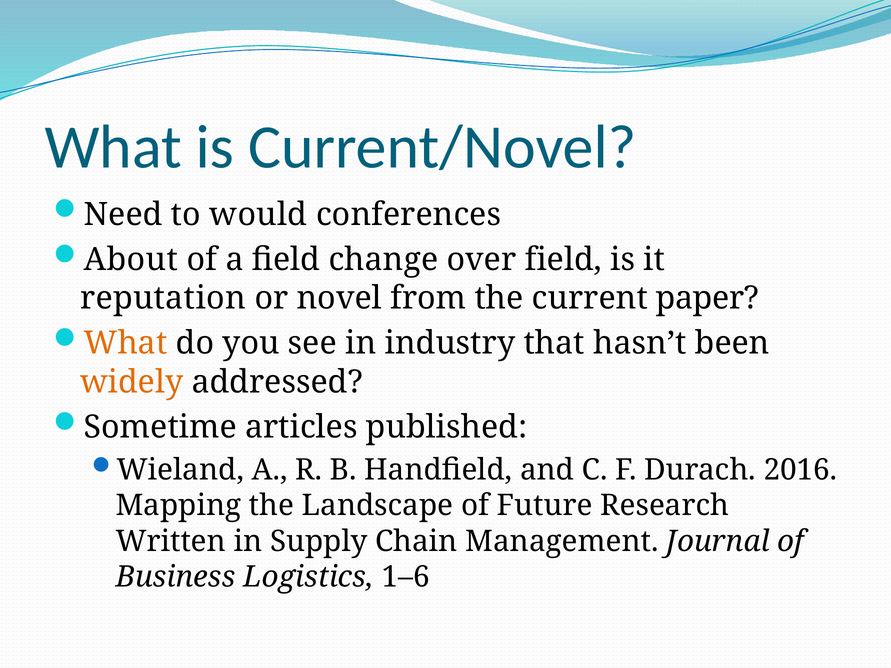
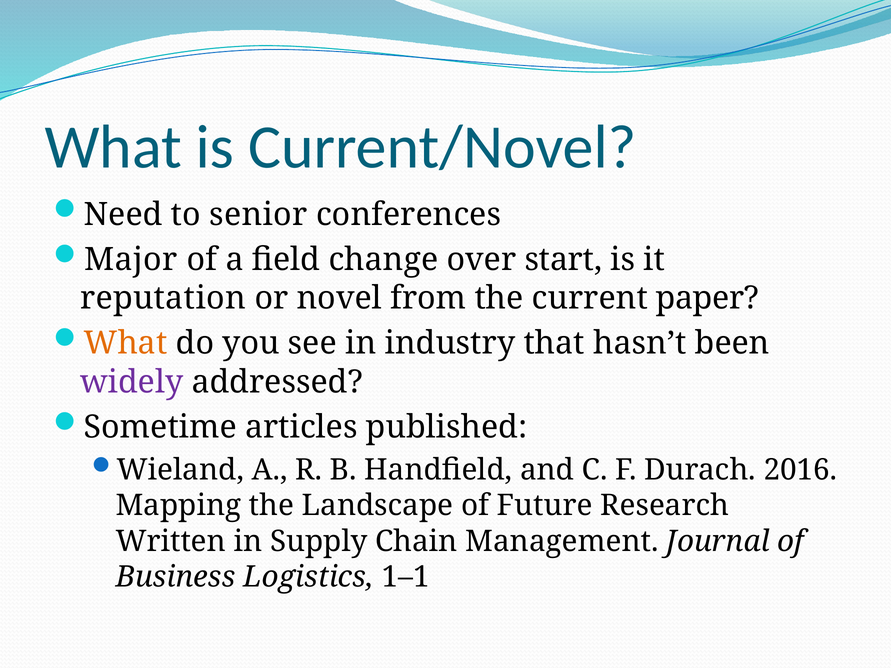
would: would -> senior
About: About -> Major
over field: field -> start
widely colour: orange -> purple
1–6: 1–6 -> 1–1
